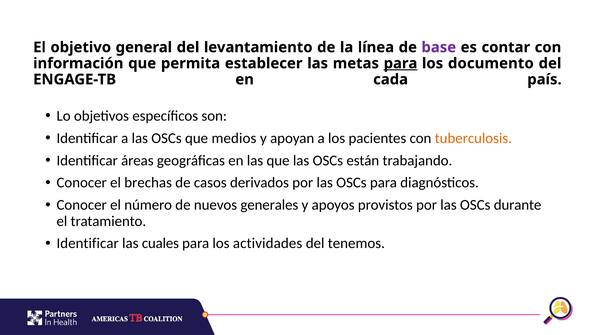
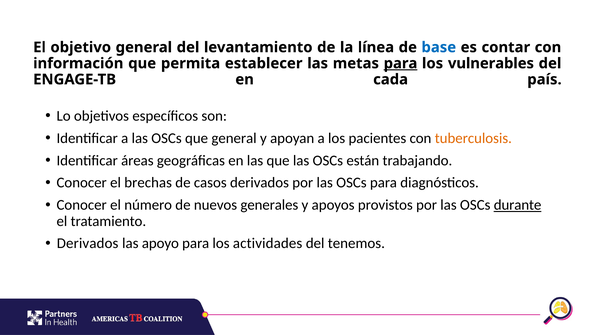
base colour: purple -> blue
documento: documento -> vulnerables
que medios: medios -> general
durante underline: none -> present
Identificar at (88, 243): Identificar -> Derivados
cuales: cuales -> apoyo
